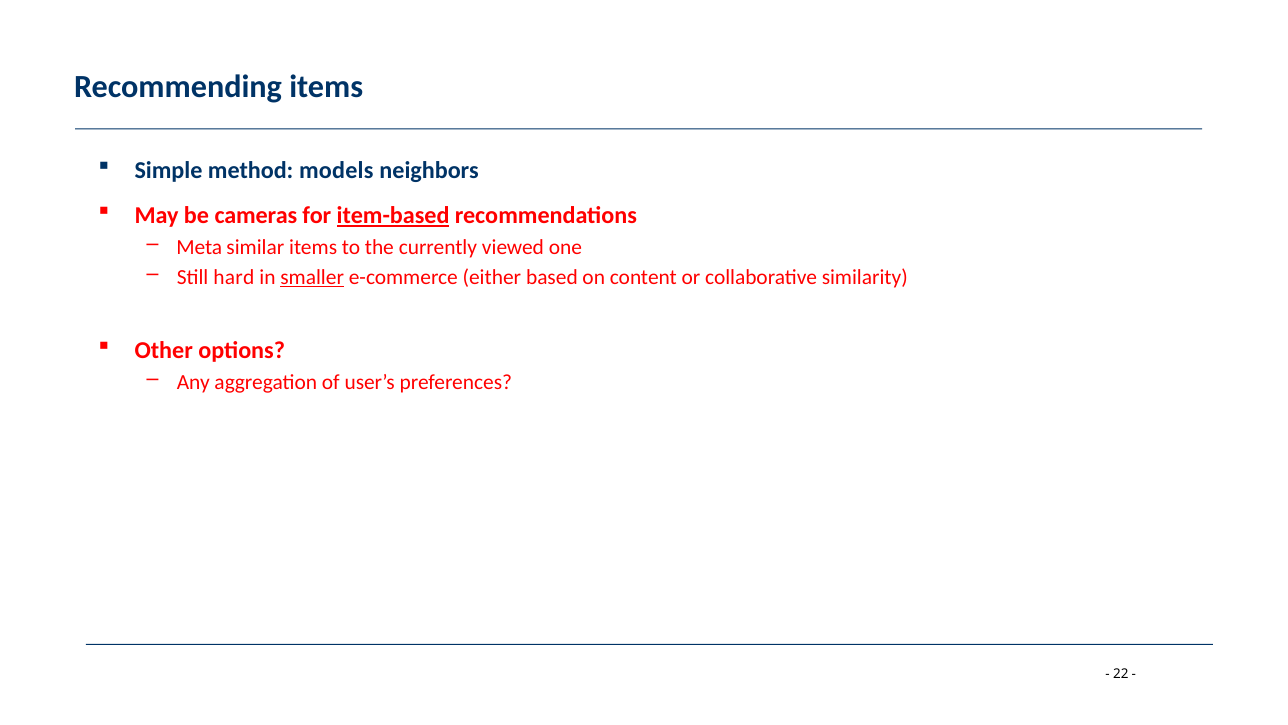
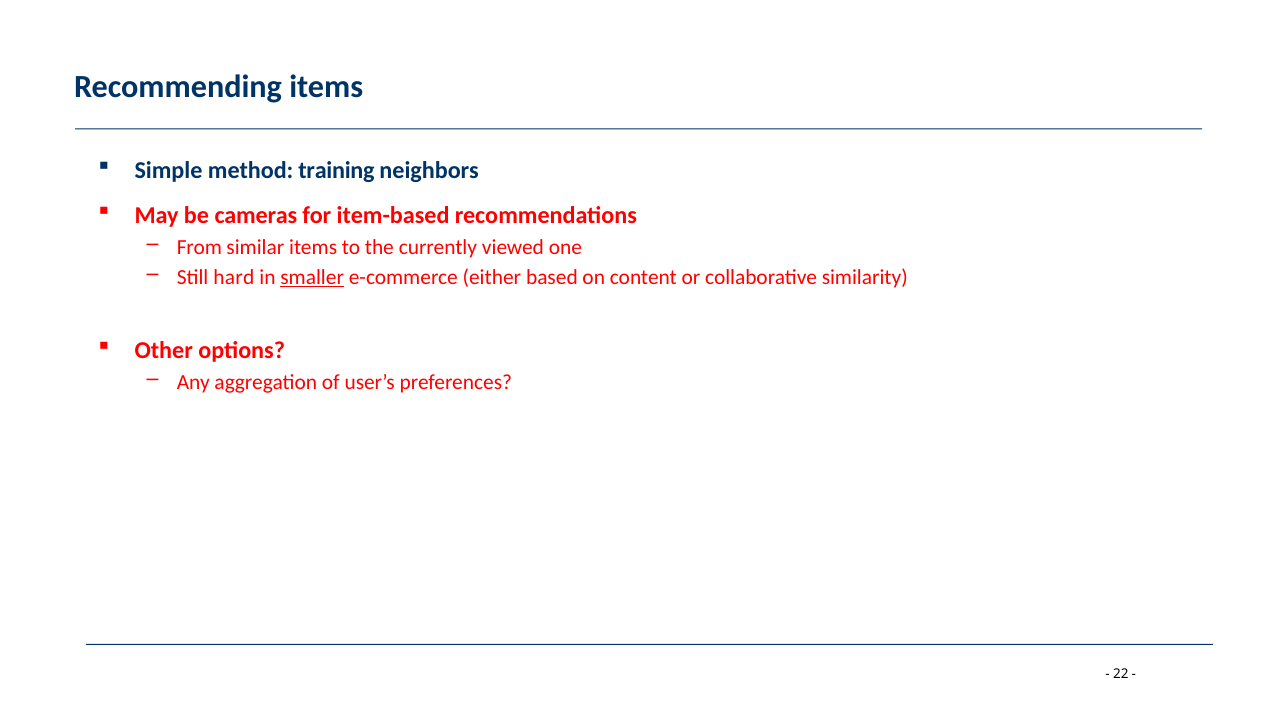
models: models -> training
item-based underline: present -> none
Meta: Meta -> From
